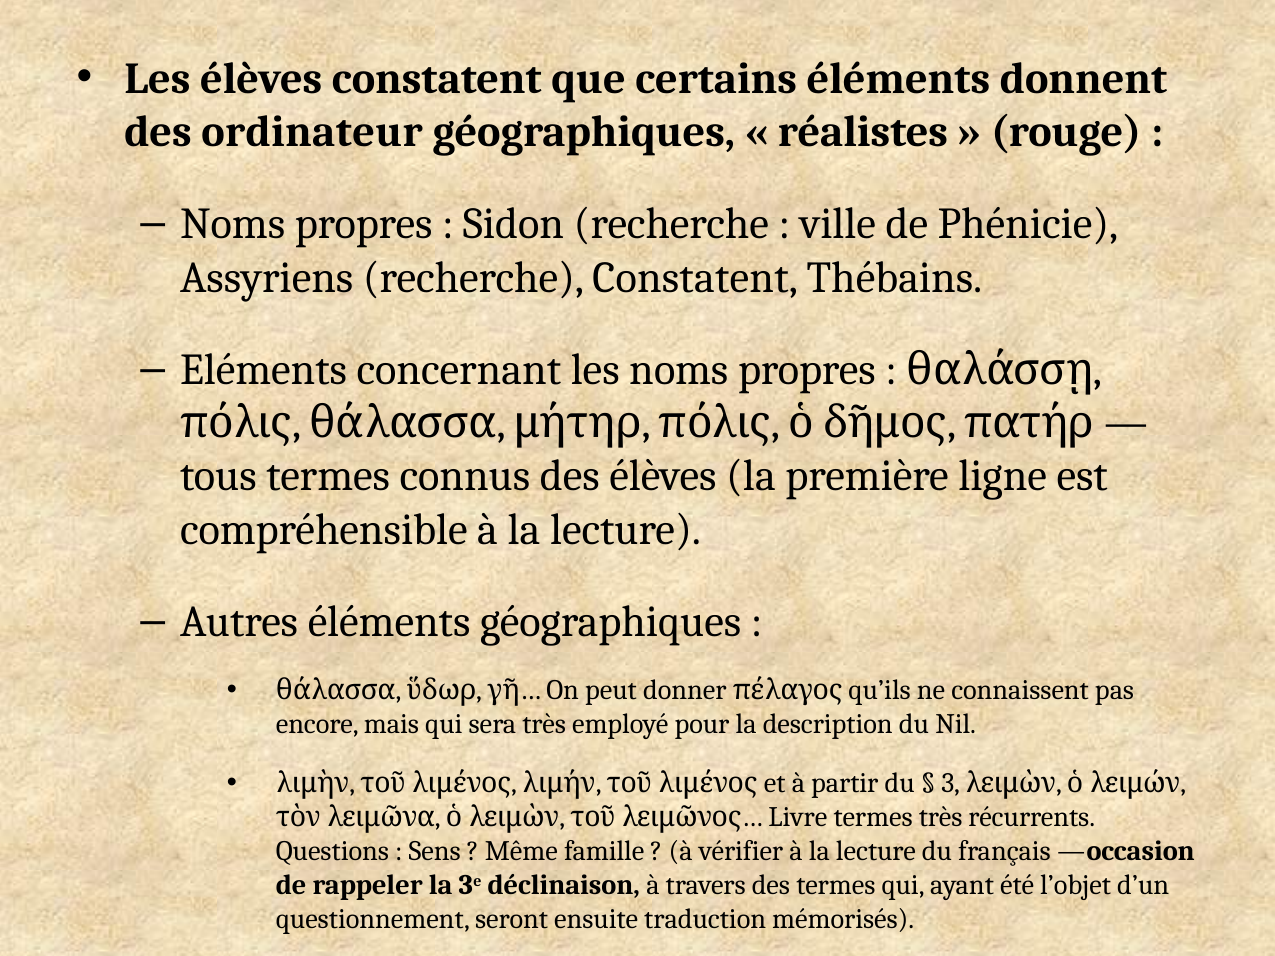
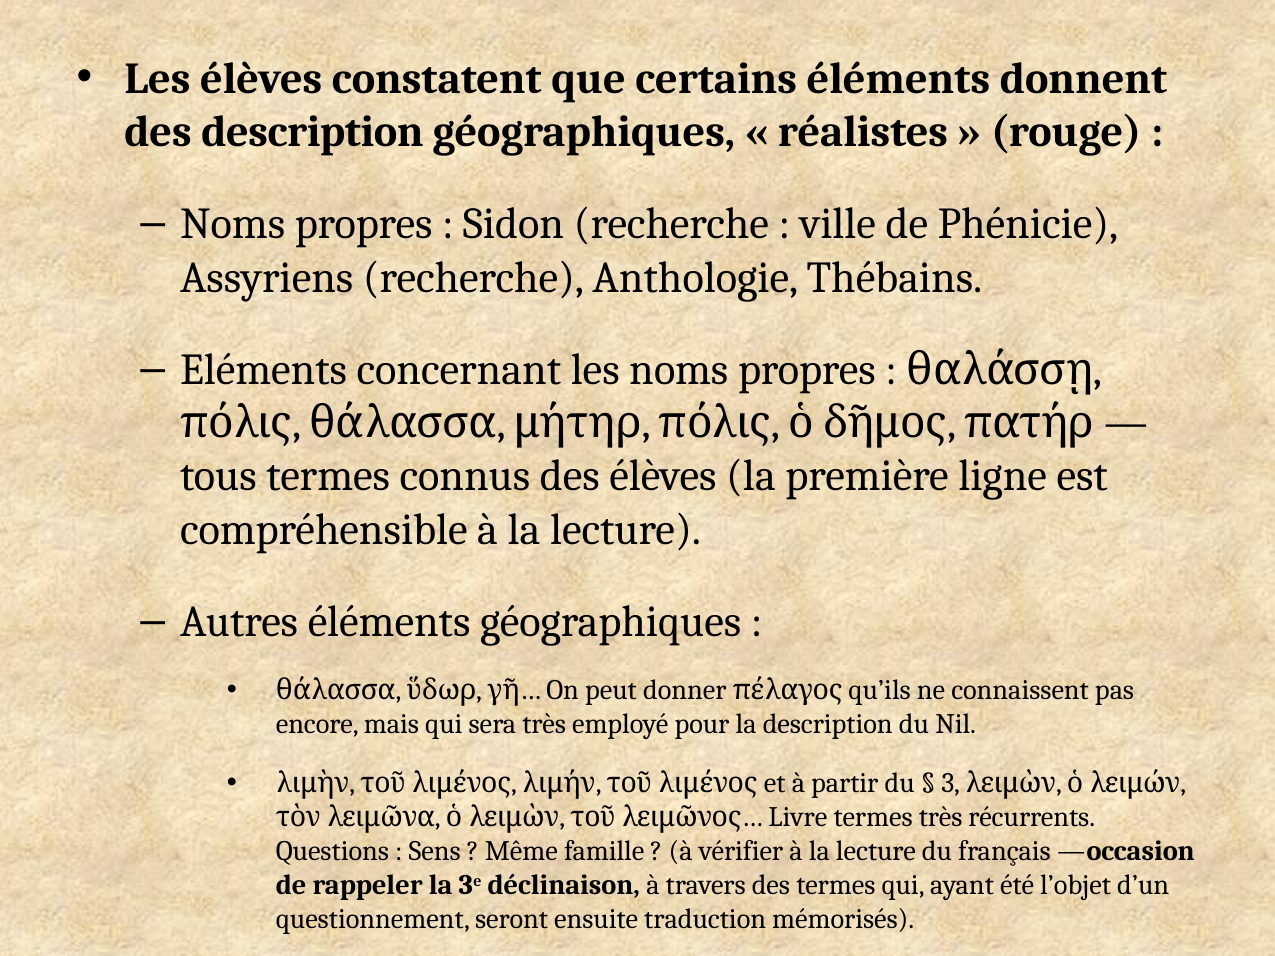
des ordinateur: ordinateur -> description
recherche Constatent: Constatent -> Anthologie
